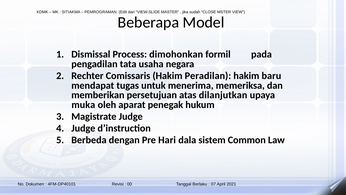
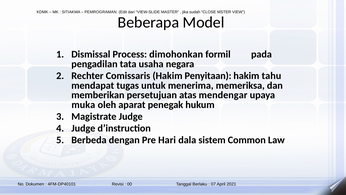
Peradilan: Peradilan -> Penyitaan
baru: baru -> tahu
dilanjutkan: dilanjutkan -> mendengar
